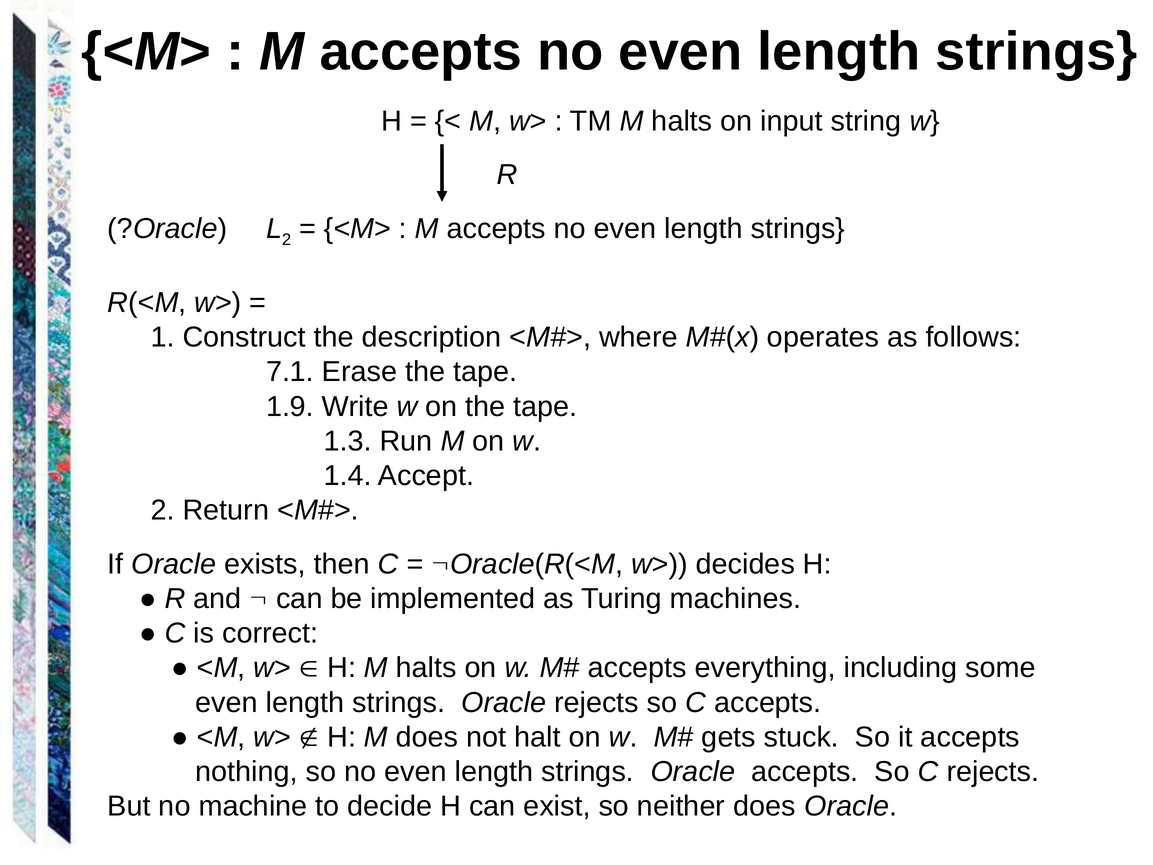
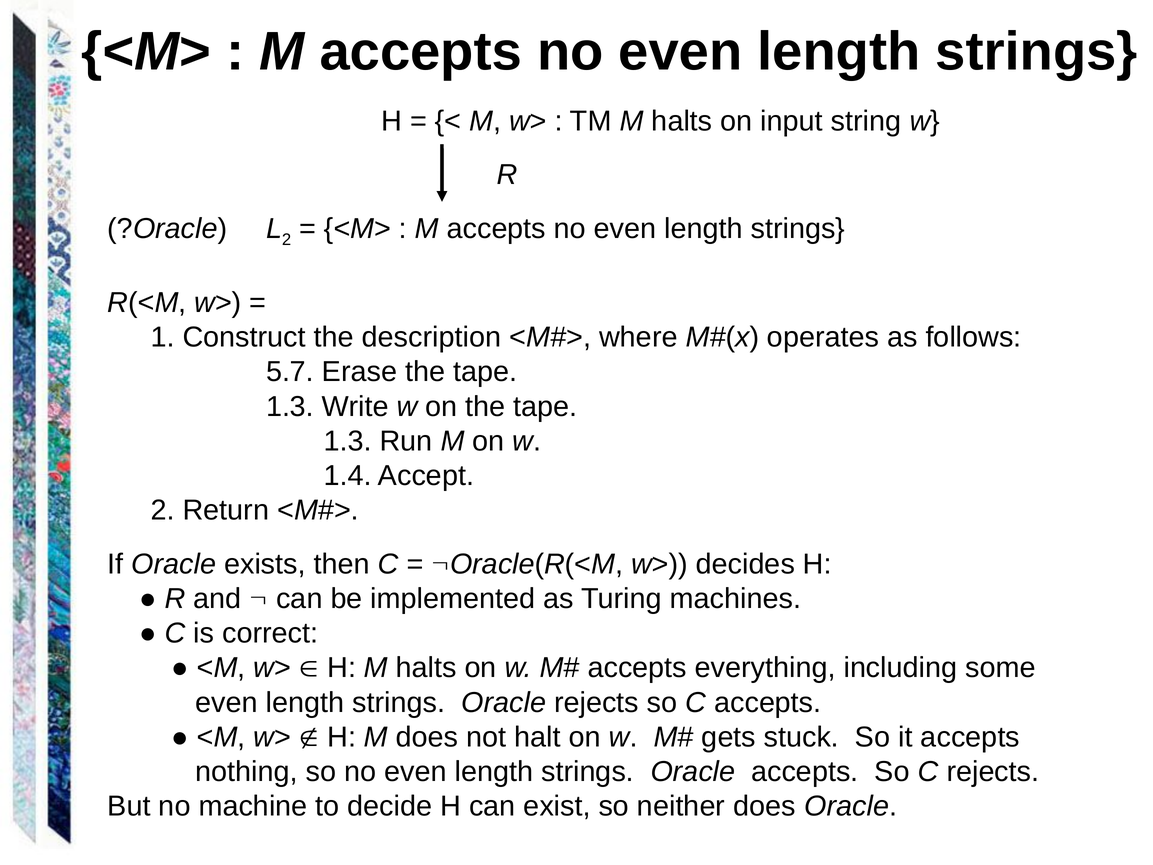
7.1: 7.1 -> 5.7
1.9 at (290, 406): 1.9 -> 1.3
